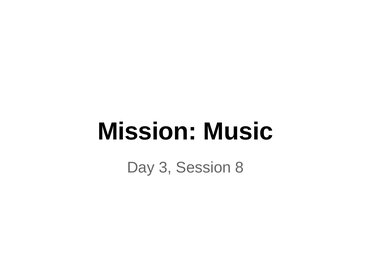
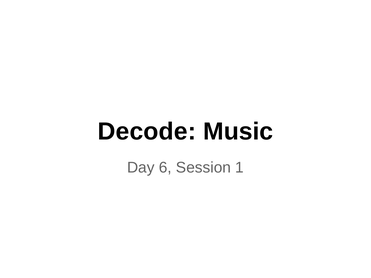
Mission: Mission -> Decode
3: 3 -> 6
8: 8 -> 1
